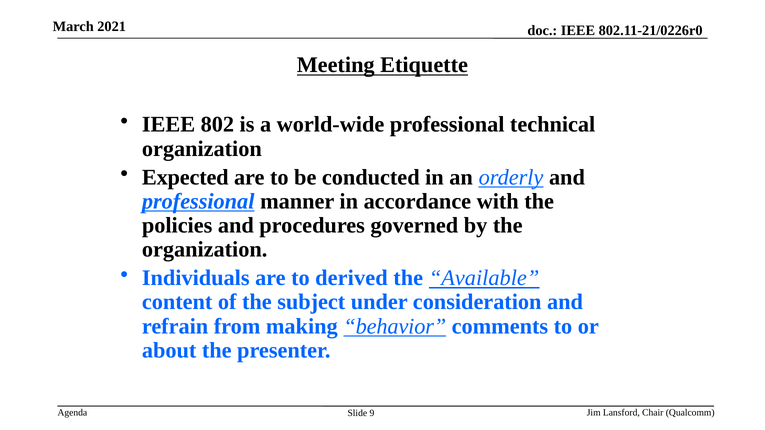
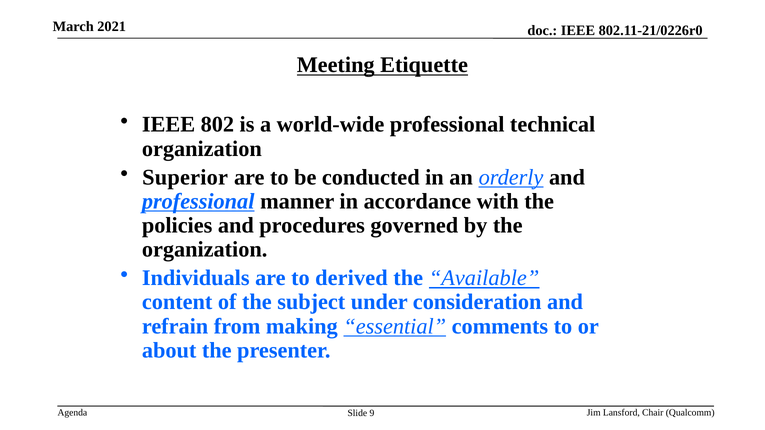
Expected: Expected -> Superior
behavior: behavior -> essential
